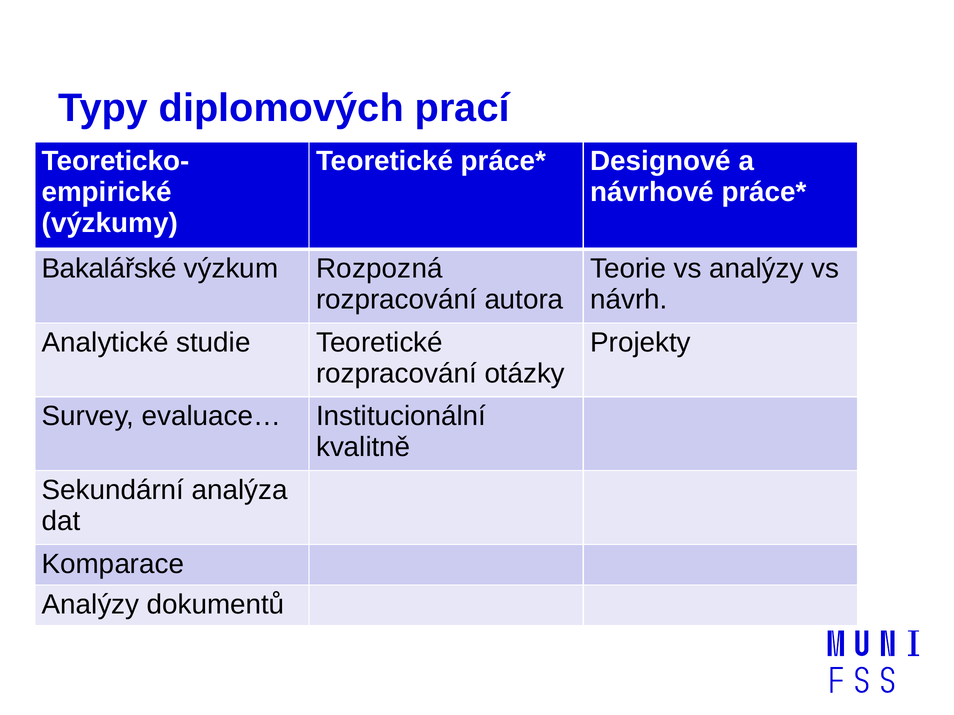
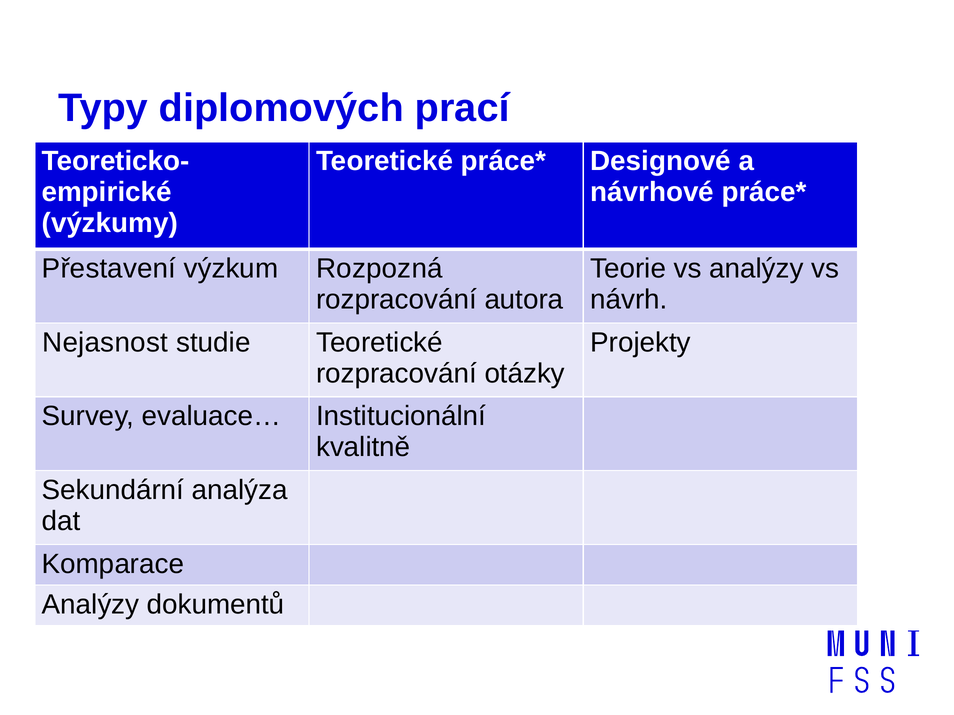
Bakalářské: Bakalářské -> Přestavení
Analytické: Analytické -> Nejasnost
